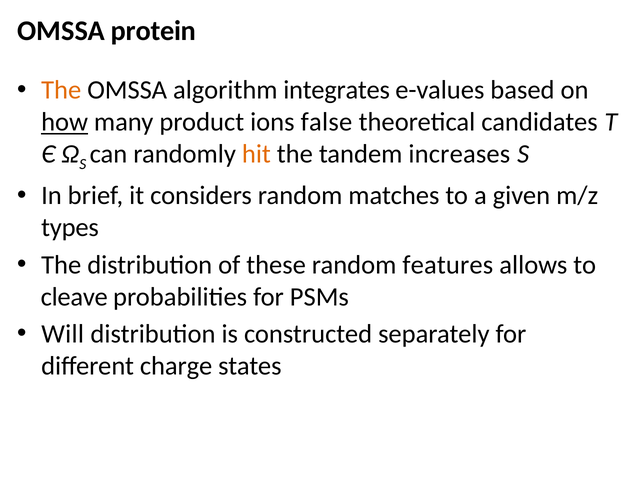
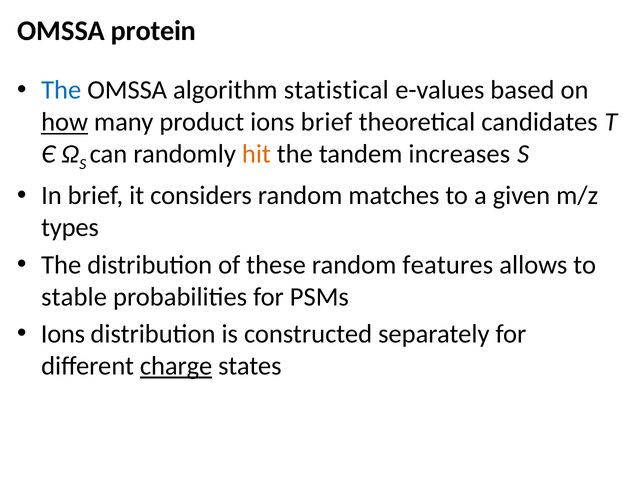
The at (61, 90) colour: orange -> blue
integrates: integrates -> statistical
ions false: false -> brief
cleave: cleave -> stable
Will at (63, 334): Will -> Ions
charge underline: none -> present
